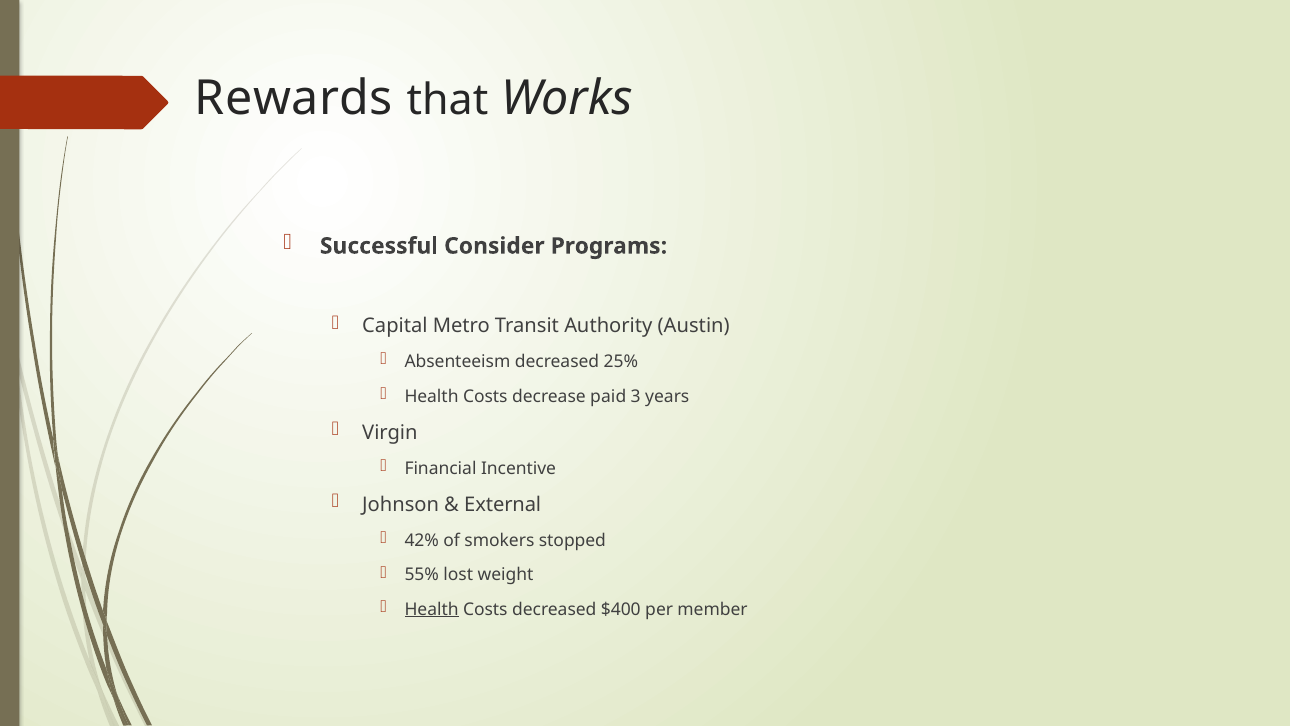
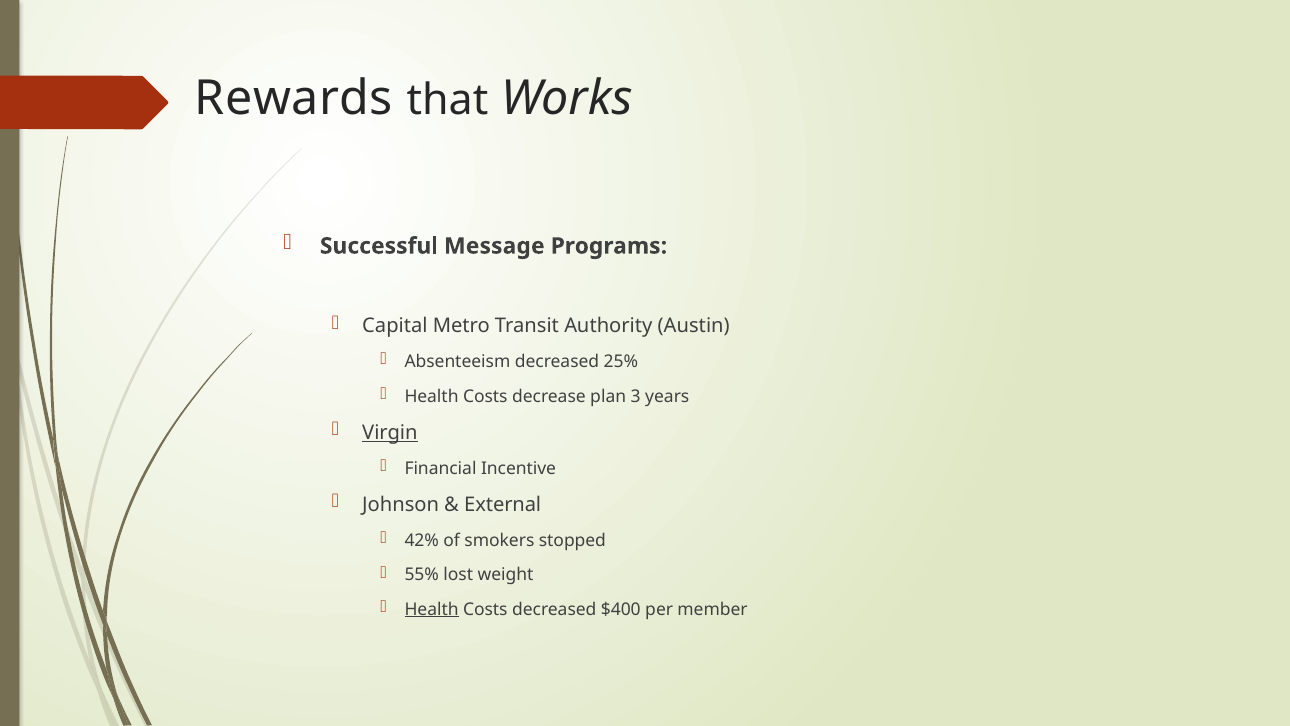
Consider: Consider -> Message
paid: paid -> plan
Virgin underline: none -> present
